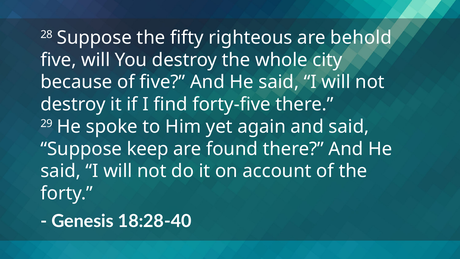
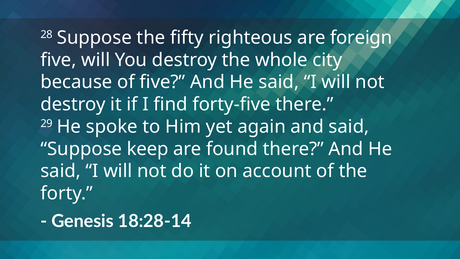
behold: behold -> foreign
18:28-40: 18:28-40 -> 18:28-14
